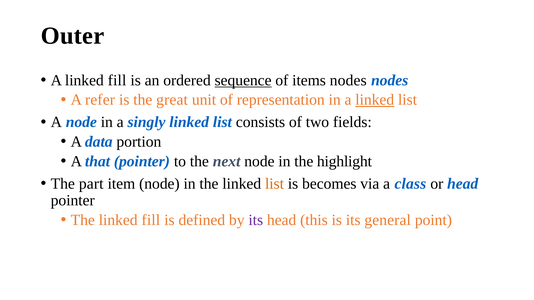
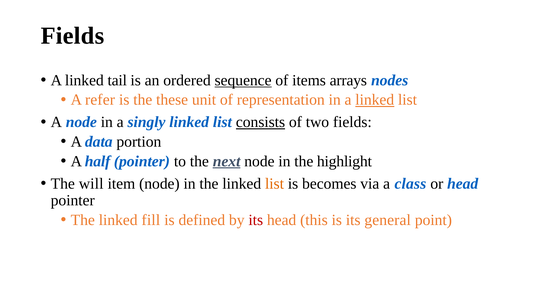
Outer at (73, 36): Outer -> Fields
A linked fill: fill -> tail
items nodes: nodes -> arrays
great: great -> these
consists underline: none -> present
that: that -> half
next underline: none -> present
part: part -> will
its at (256, 220) colour: purple -> red
